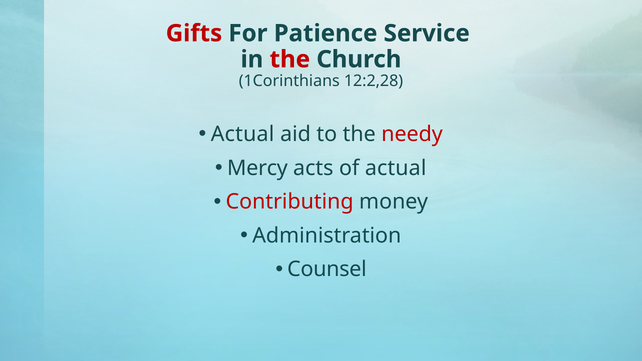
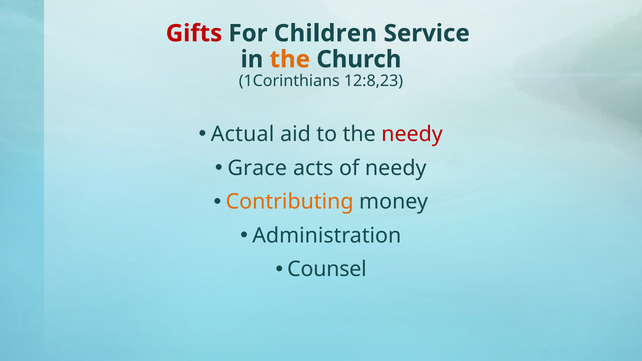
Patience: Patience -> Children
the at (290, 59) colour: red -> orange
12:2,28: 12:2,28 -> 12:8,23
Mercy: Mercy -> Grace
of actual: actual -> needy
Contributing colour: red -> orange
